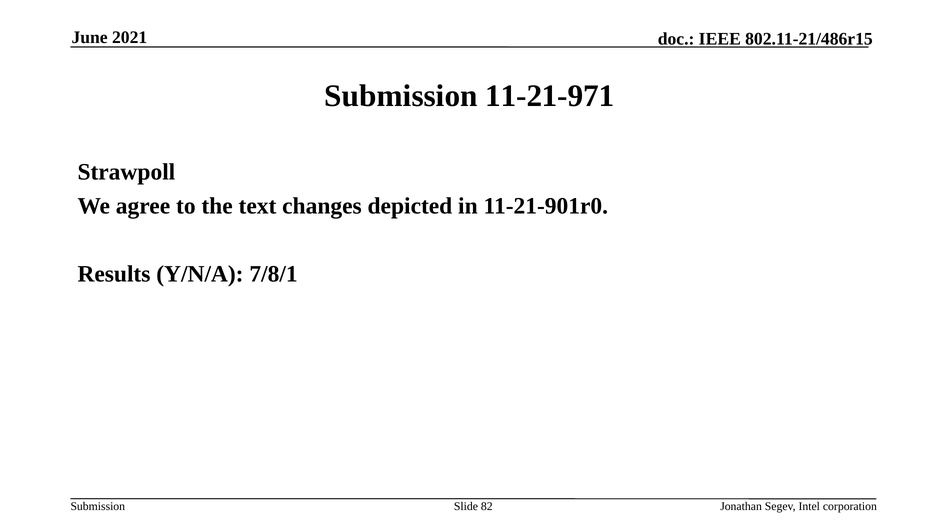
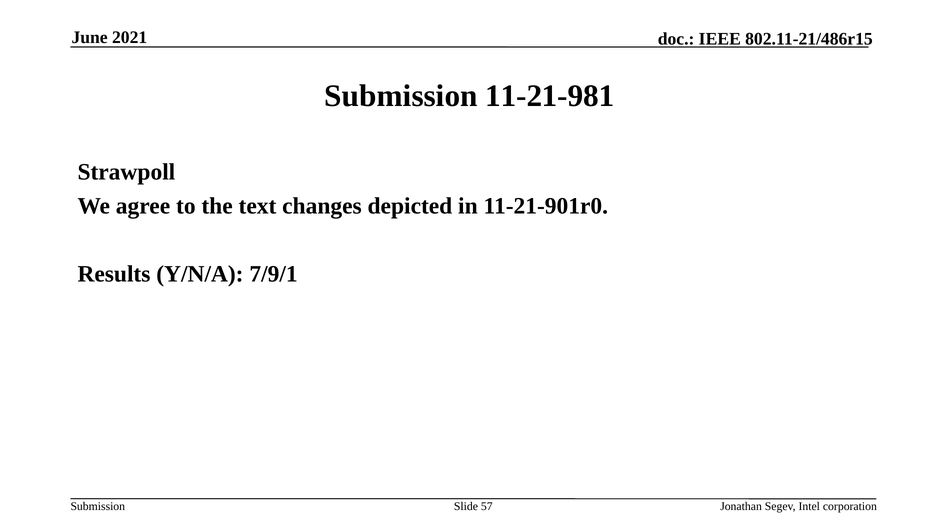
11-21-971: 11-21-971 -> 11-21-981
7/8/1: 7/8/1 -> 7/9/1
82: 82 -> 57
